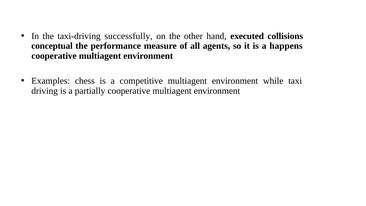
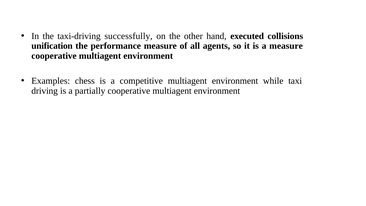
conceptual: conceptual -> unification
a happens: happens -> measure
